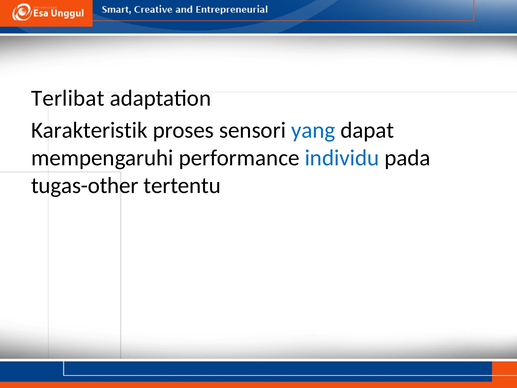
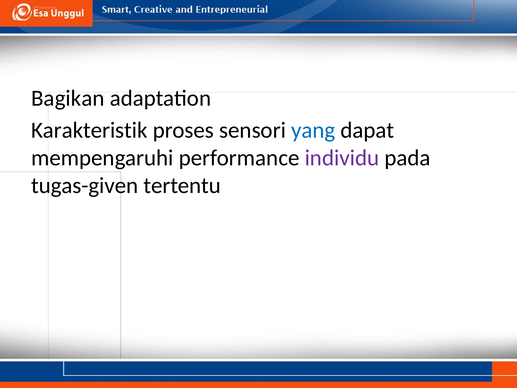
Terlibat: Terlibat -> Bagikan
individu colour: blue -> purple
tugas-other: tugas-other -> tugas-given
